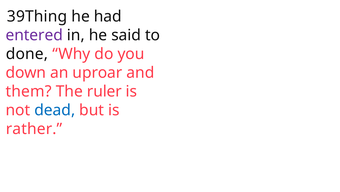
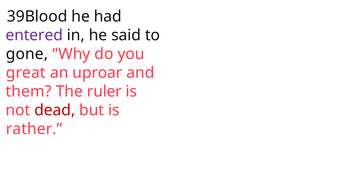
39Thing: 39Thing -> 39Blood
done: done -> gone
down: down -> great
dead colour: blue -> red
